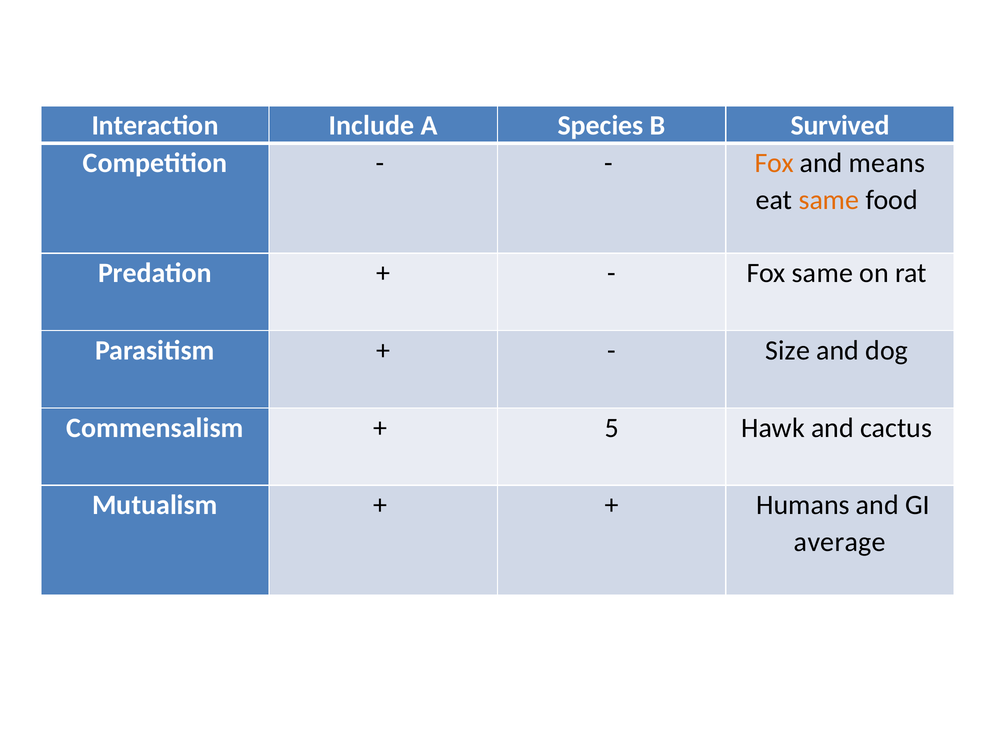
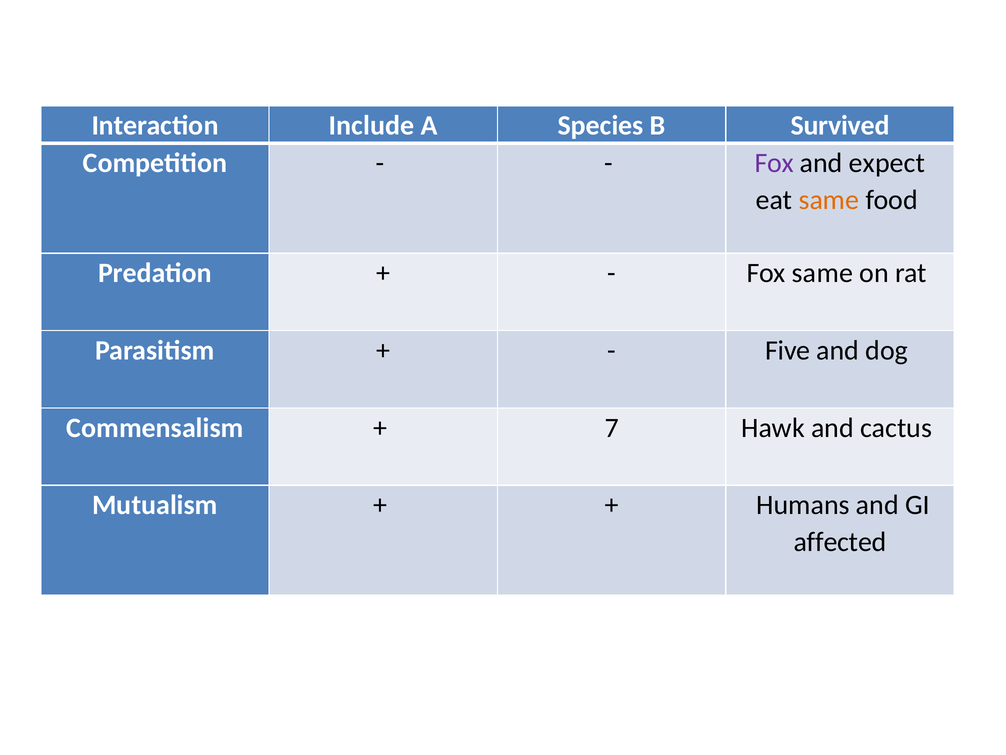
Fox at (774, 163) colour: orange -> purple
means: means -> expect
Size: Size -> Five
5: 5 -> 7
average: average -> affected
